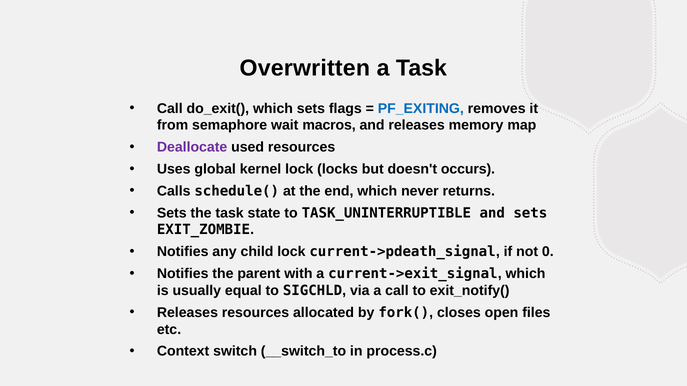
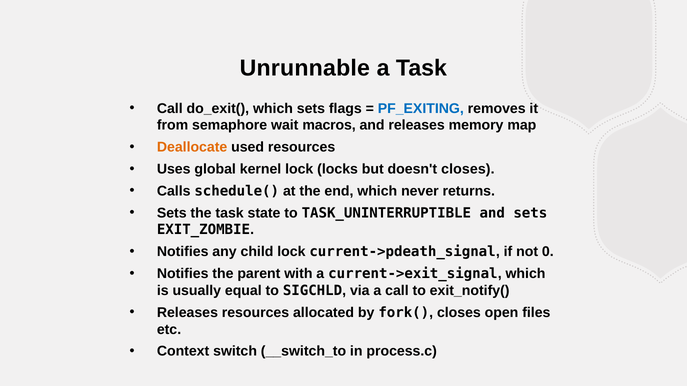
Overwritten: Overwritten -> Unrunnable
Deallocate colour: purple -> orange
doesn't occurs: occurs -> closes
